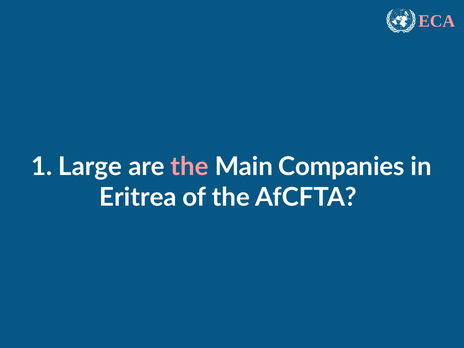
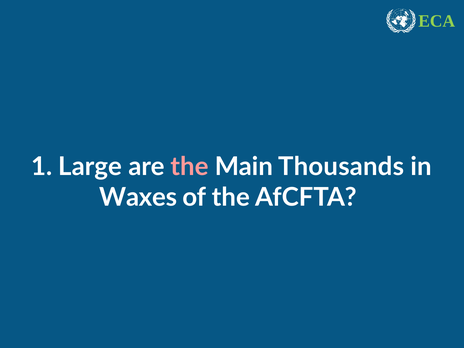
ECA colour: pink -> light green
Companies: Companies -> Thousands
Eritrea: Eritrea -> Waxes
